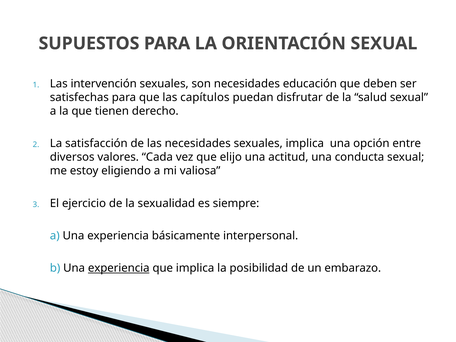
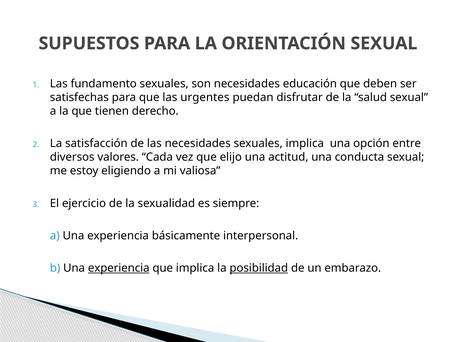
intervención: intervención -> fundamento
capítulos: capítulos -> urgentes
posibilidad underline: none -> present
